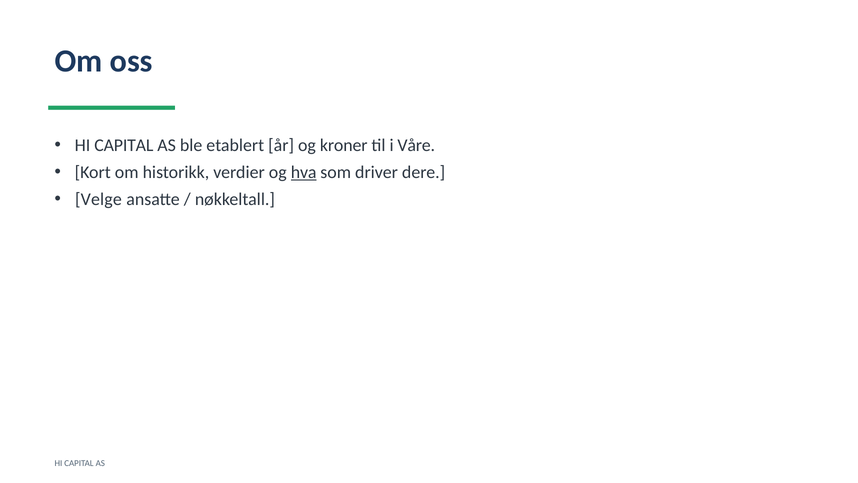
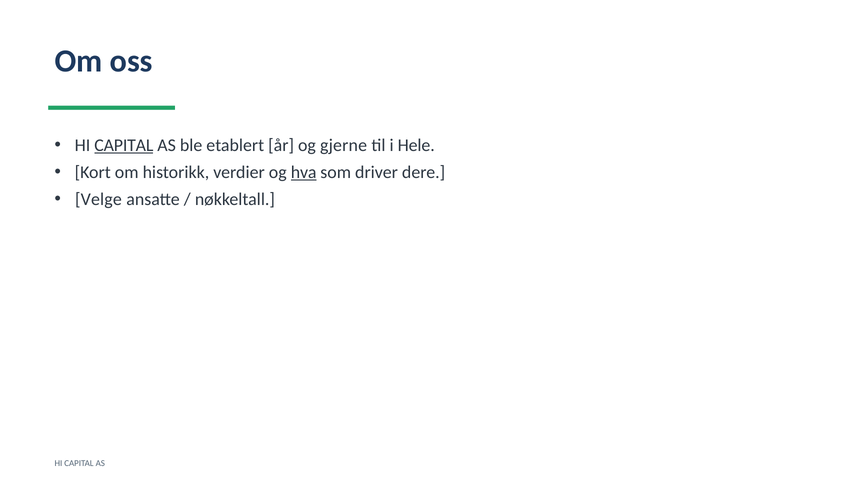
CAPITAL at (124, 145) underline: none -> present
kroner: kroner -> gjerne
Våre: Våre -> Hele
